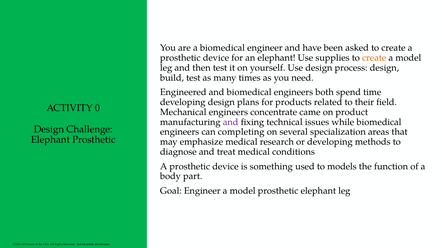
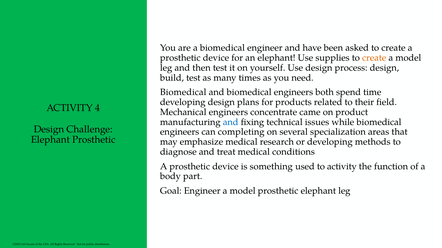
Engineered at (183, 92): Engineered -> Biomedical
0: 0 -> 4
and at (231, 122) colour: purple -> blue
to models: models -> activity
